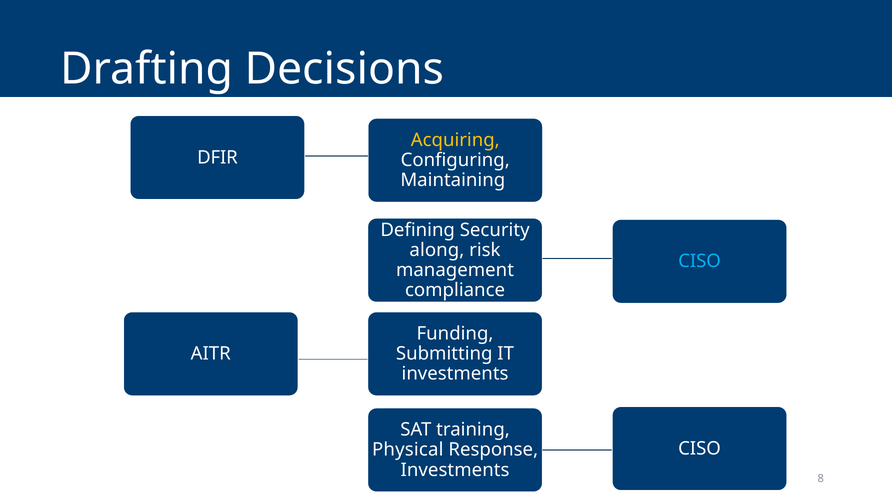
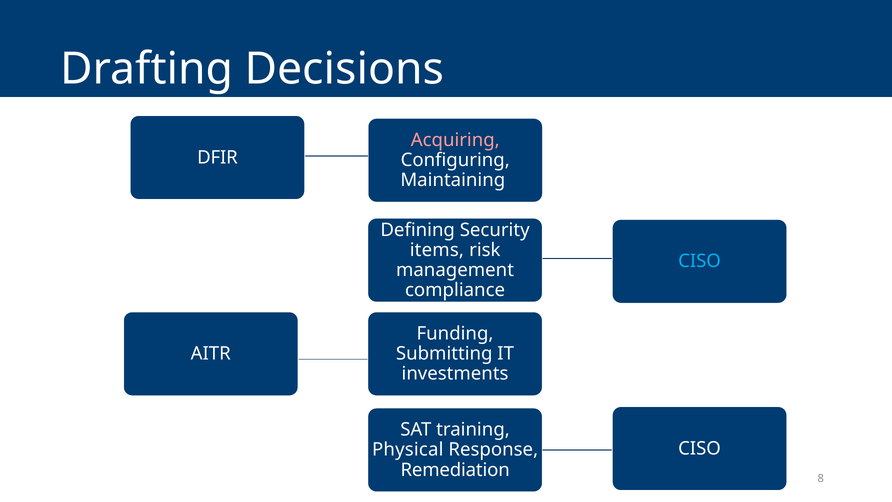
Acquiring colour: yellow -> pink
along: along -> items
Investments at (455, 470): Investments -> Remediation
